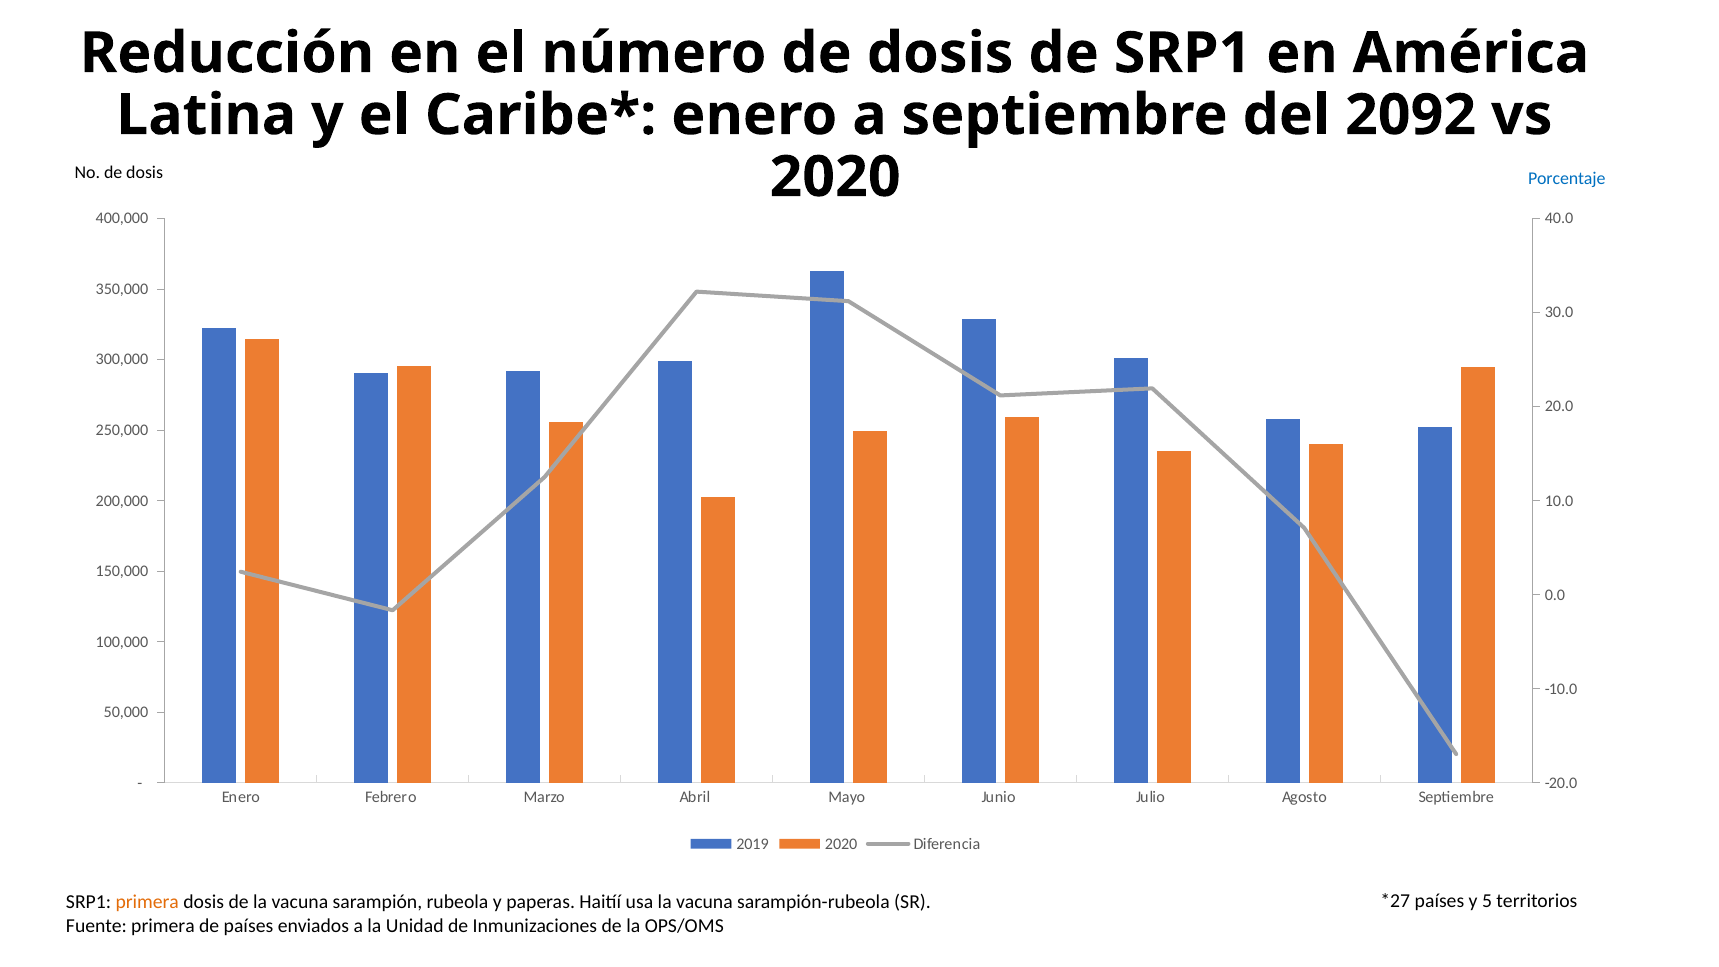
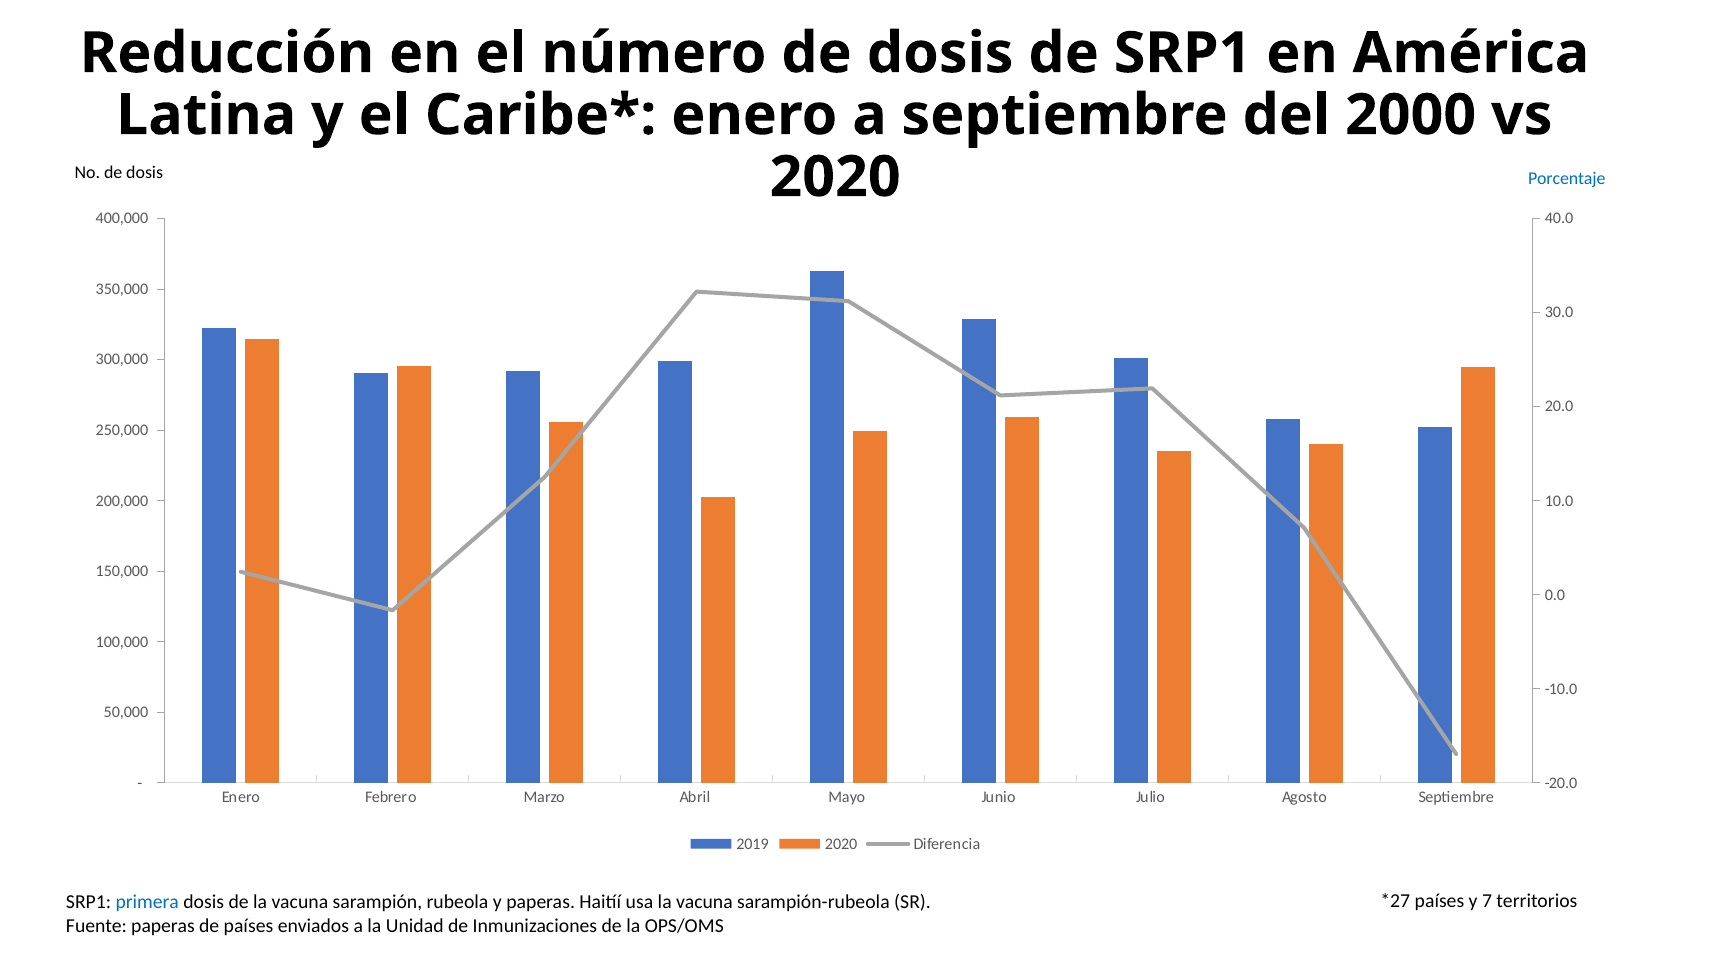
2092: 2092 -> 2000
5: 5 -> 7
primera at (147, 902) colour: orange -> blue
Fuente primera: primera -> paperas
